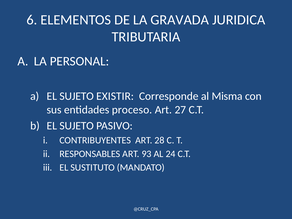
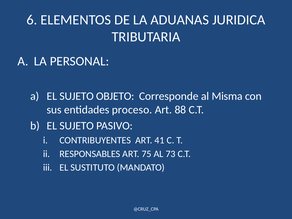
GRAVADA: GRAVADA -> ADUANAS
EXISTIR: EXISTIR -> OBJETO
27: 27 -> 88
28: 28 -> 41
93: 93 -> 75
24: 24 -> 73
